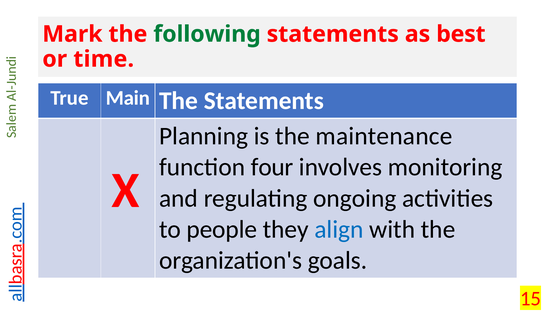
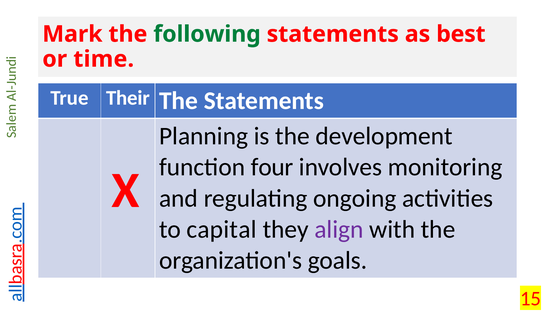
Main: Main -> Their
maintenance: maintenance -> development
people: people -> capital
align colour: blue -> purple
